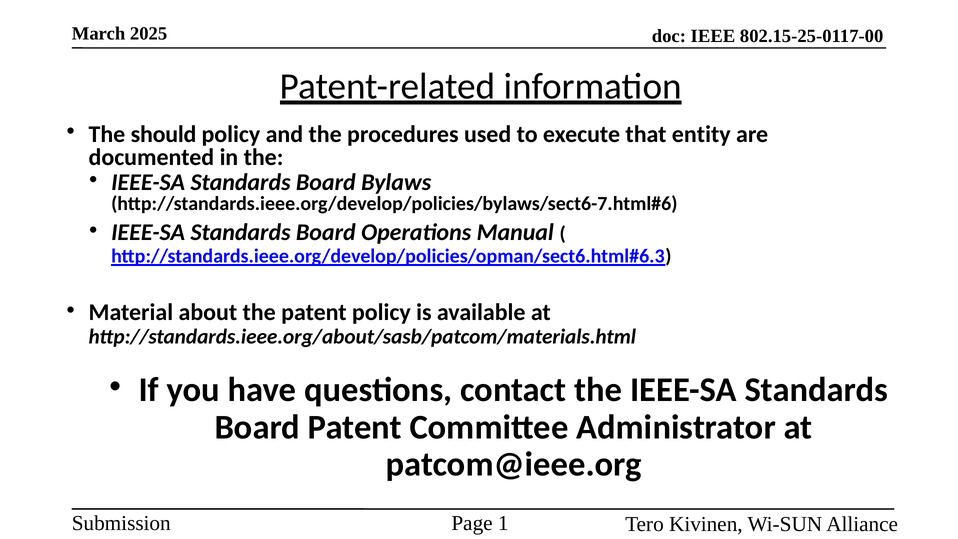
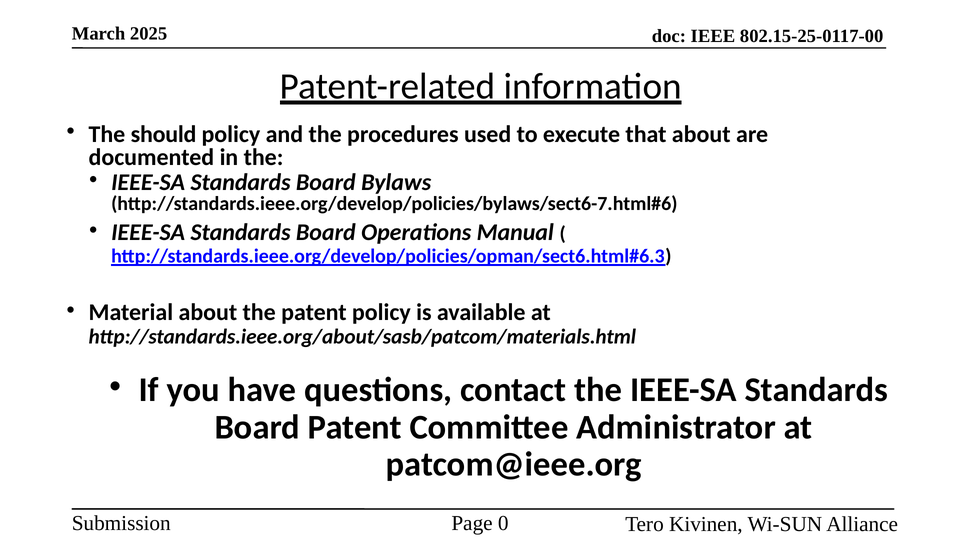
that entity: entity -> about
1: 1 -> 0
